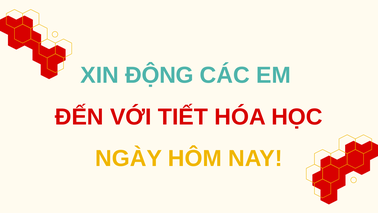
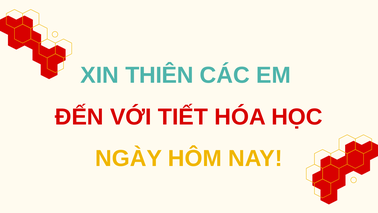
ĐỘNG: ĐỘNG -> THIÊN
